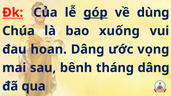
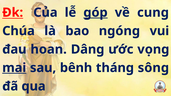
dùng: dùng -> cung
xuống: xuống -> ngóng
mai underline: none -> present
tháng dâng: dâng -> sông
